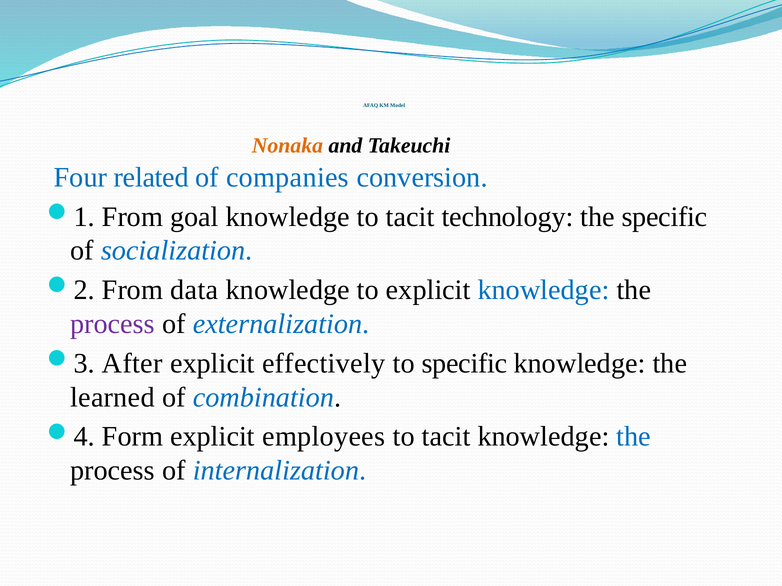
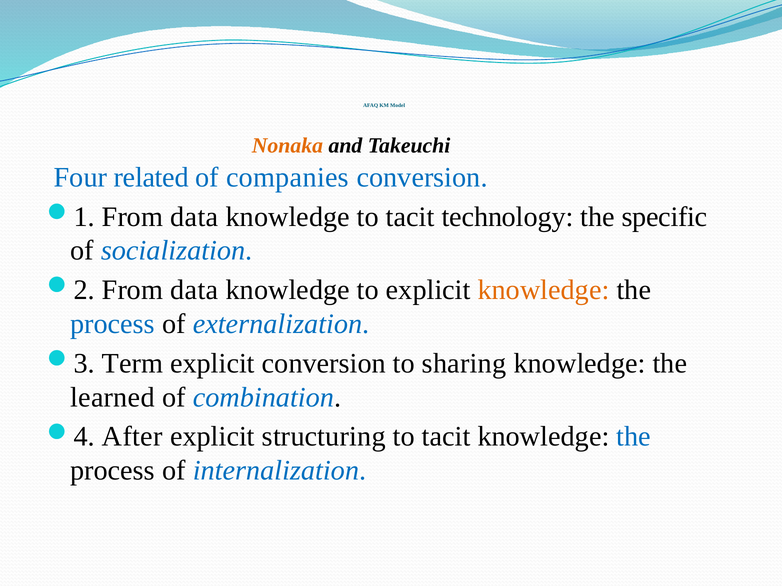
goal at (194, 217): goal -> data
knowledge at (544, 290) colour: blue -> orange
process at (113, 324) colour: purple -> blue
After: After -> Term
explicit effectively: effectively -> conversion
to specific: specific -> sharing
Form: Form -> After
employees: employees -> structuring
